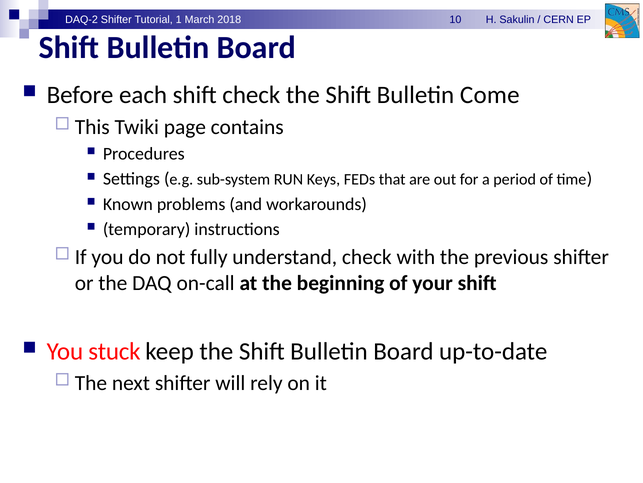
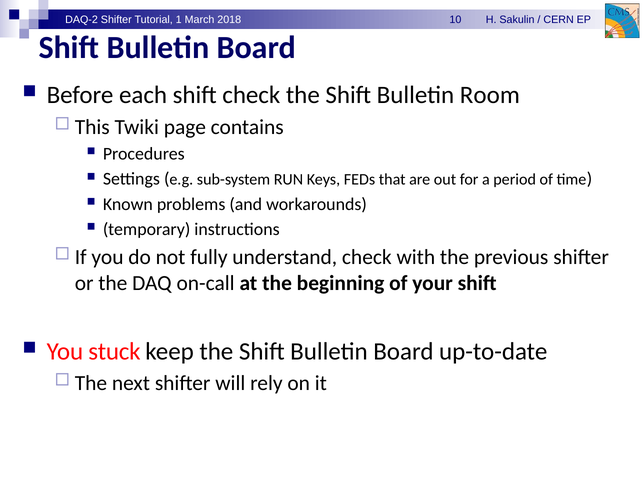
Come: Come -> Room
